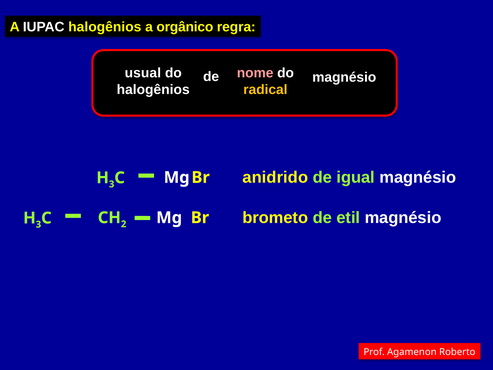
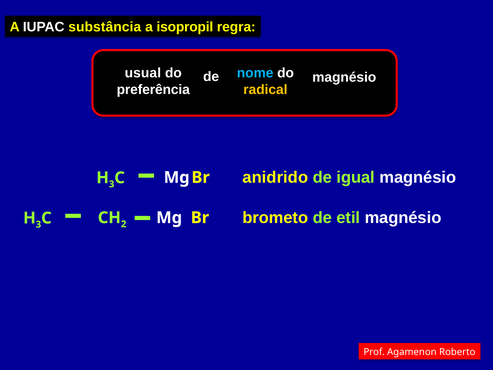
IUPAC halogênios: halogênios -> substância
orgânico: orgânico -> isopropil
nome colour: pink -> light blue
halogênios at (153, 89): halogênios -> preferência
